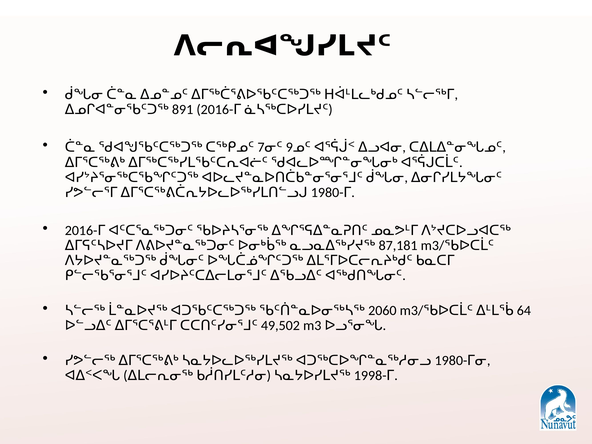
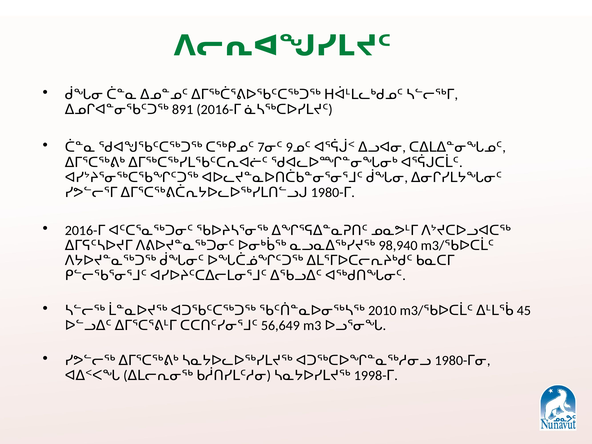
ᐱᓕᕆᐊᖑᓯᒪᔪᑦ colour: black -> green
87,181: 87,181 -> 98,940
2060: 2060 -> 2010
64: 64 -> 45
49,502: 49,502 -> 56,649
